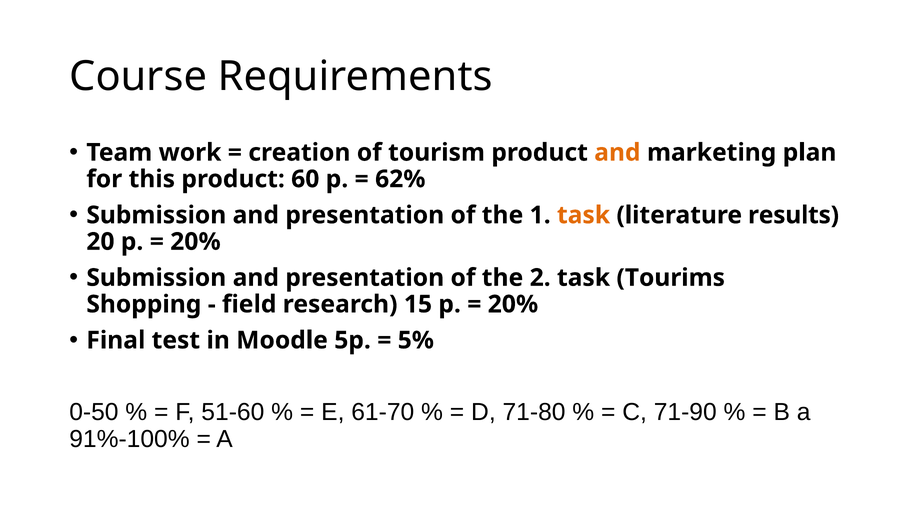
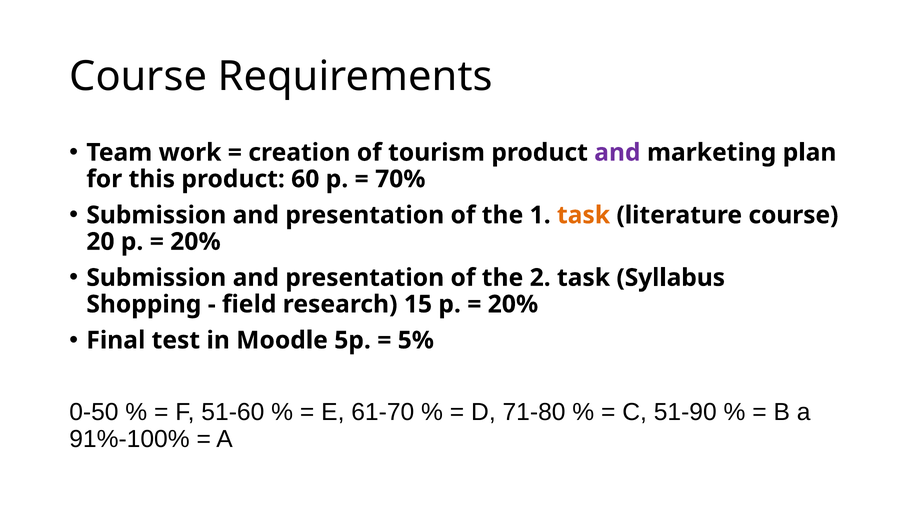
and at (617, 153) colour: orange -> purple
62%: 62% -> 70%
literature results: results -> course
Tourims: Tourims -> Syllabus
71-90: 71-90 -> 51-90
